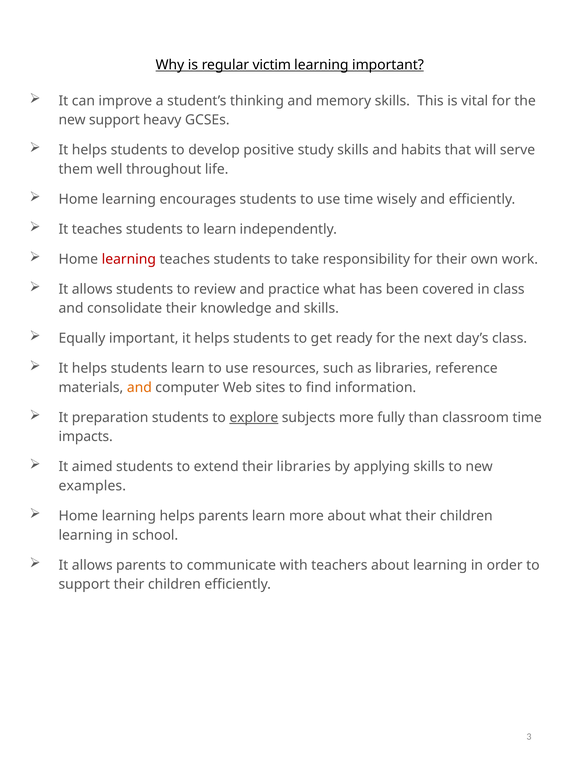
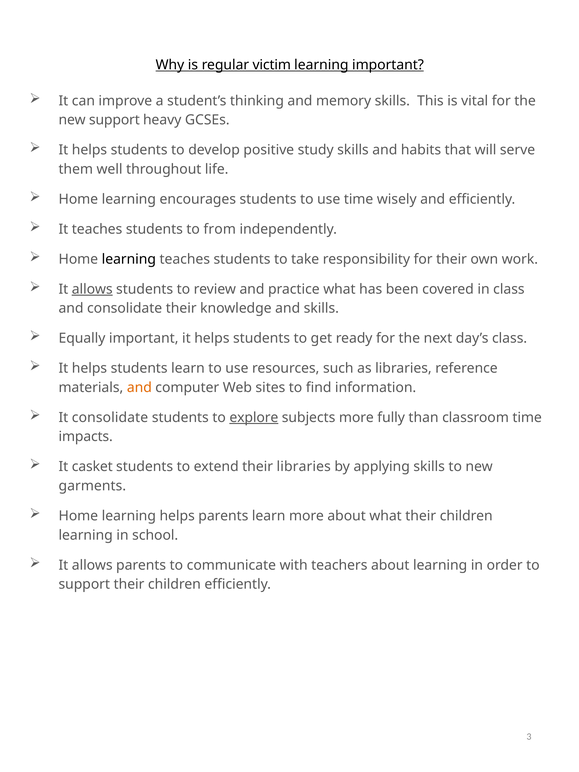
to learn: learn -> from
learning at (129, 259) colour: red -> black
allows at (92, 289) underline: none -> present
It preparation: preparation -> consolidate
aimed: aimed -> casket
examples: examples -> garments
